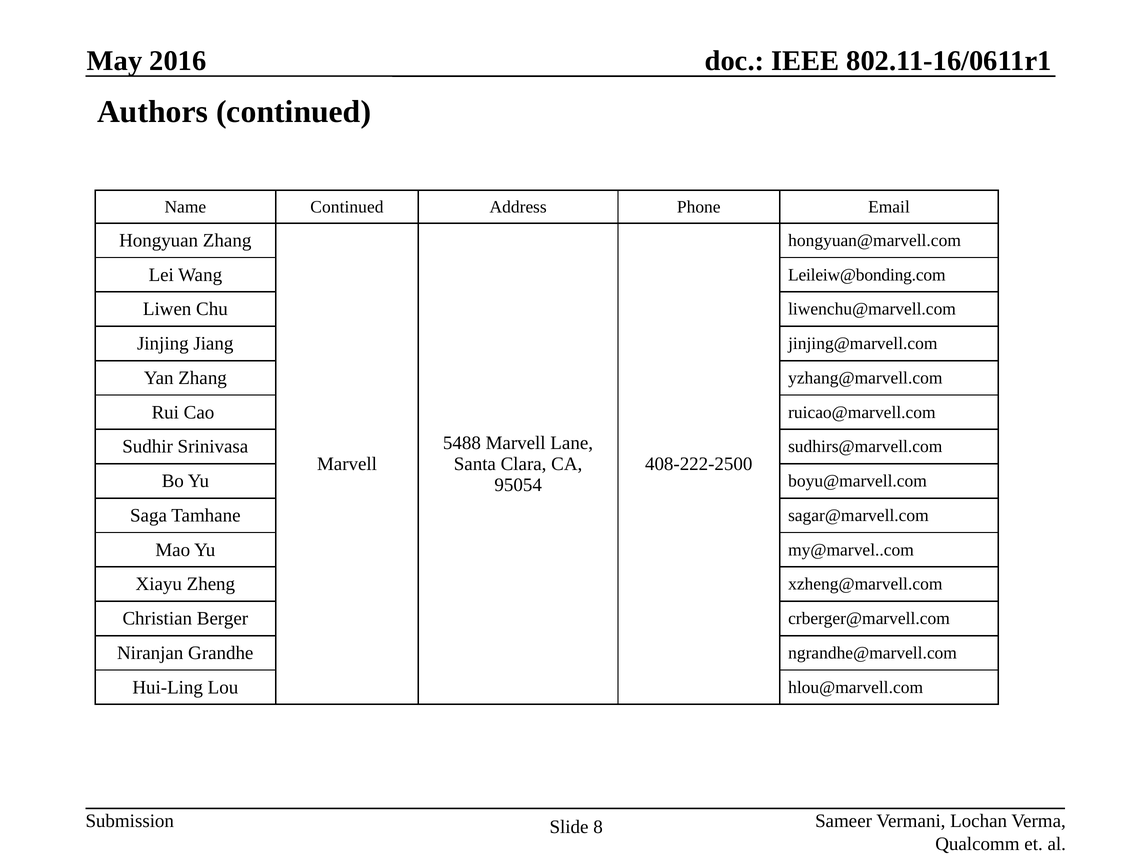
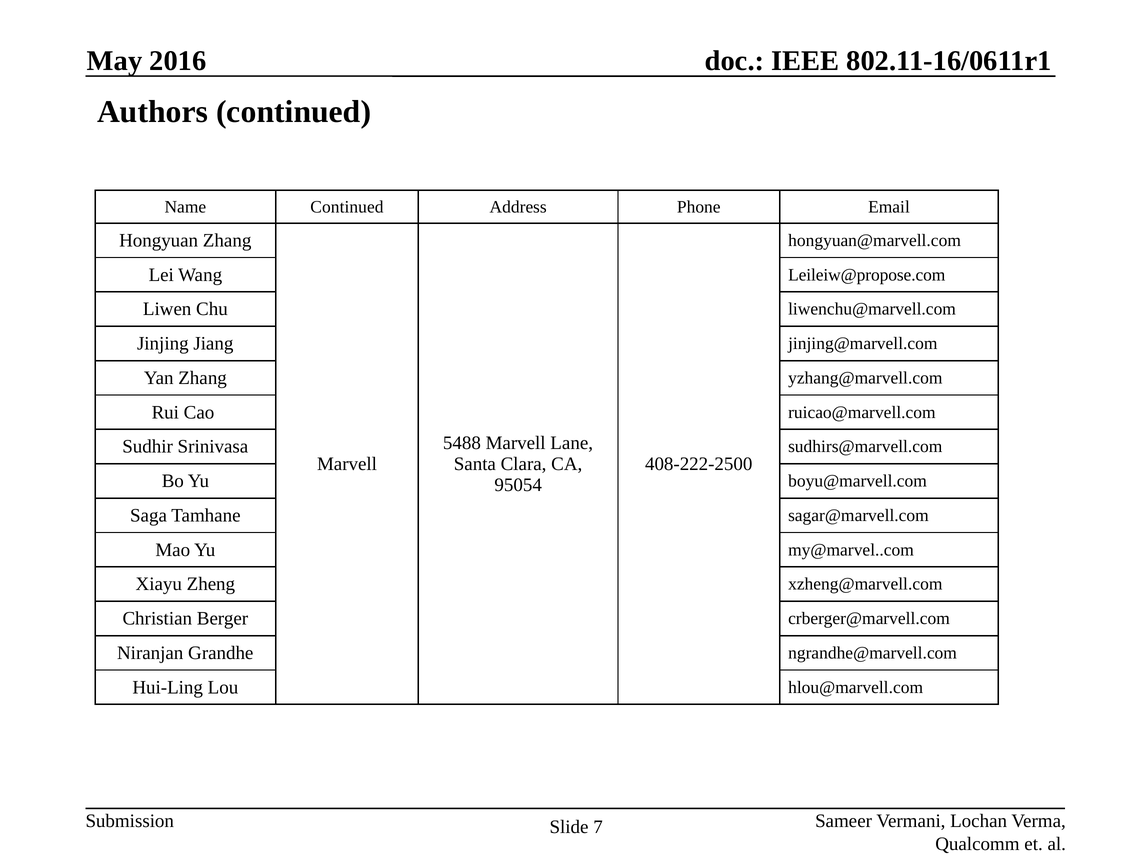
Leileiw@bonding.com: Leileiw@bonding.com -> Leileiw@propose.com
8: 8 -> 7
